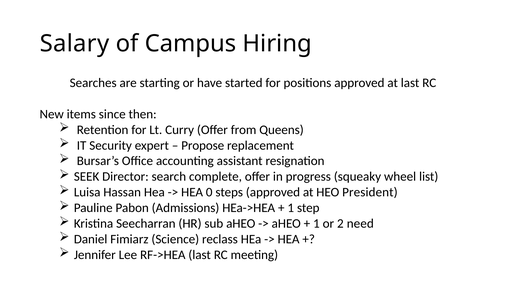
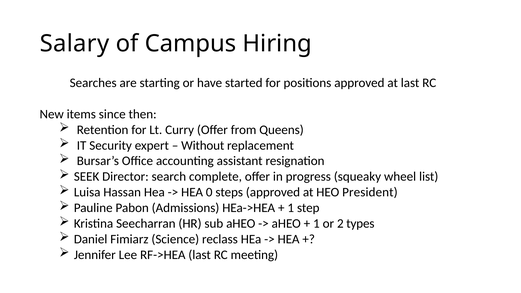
Propose: Propose -> Without
need: need -> types
